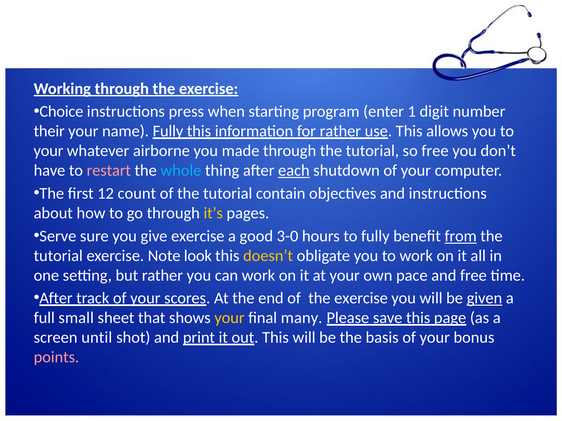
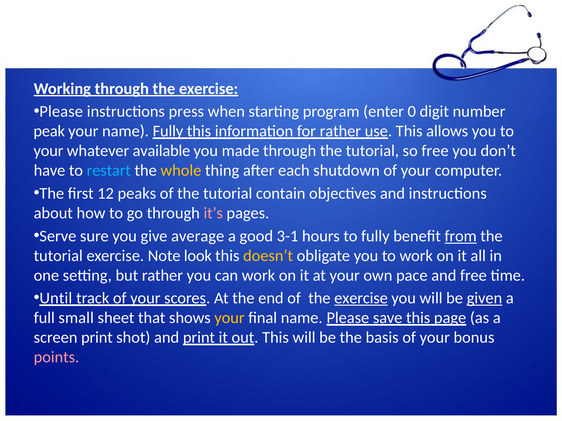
Choice at (61, 112): Choice -> Please
1: 1 -> 0
their: their -> peak
airborne: airborne -> available
restart colour: pink -> light blue
whole colour: light blue -> yellow
each underline: present -> none
count: count -> peaks
it’s colour: yellow -> pink
give exercise: exercise -> average
3-0: 3-0 -> 3-1
After at (56, 299): After -> Until
exercise at (361, 299) underline: none -> present
final many: many -> name
screen until: until -> print
